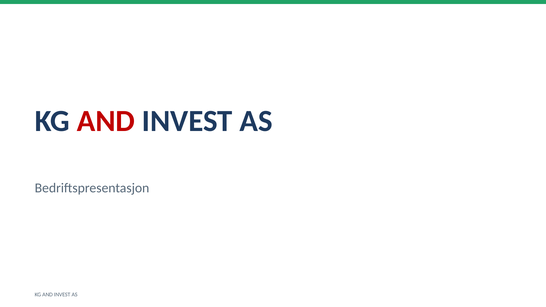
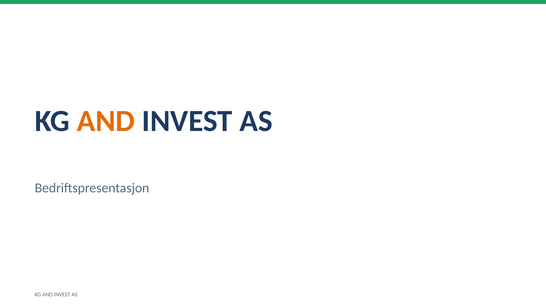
AND at (106, 121) colour: red -> orange
